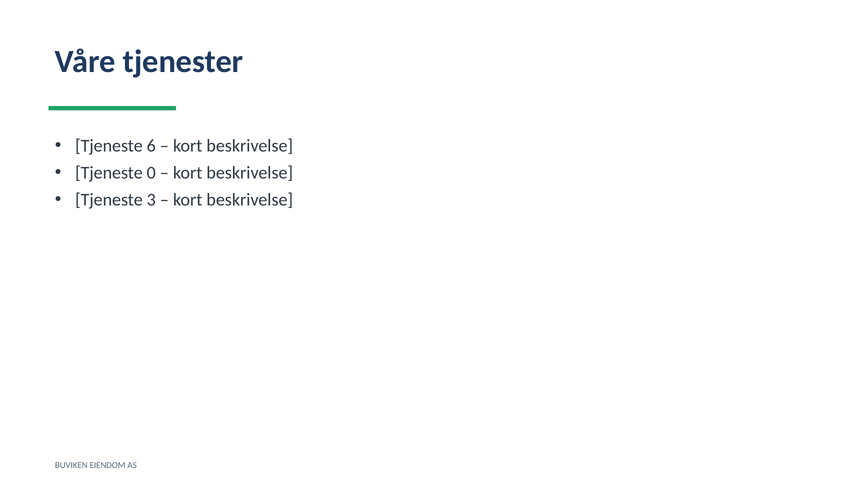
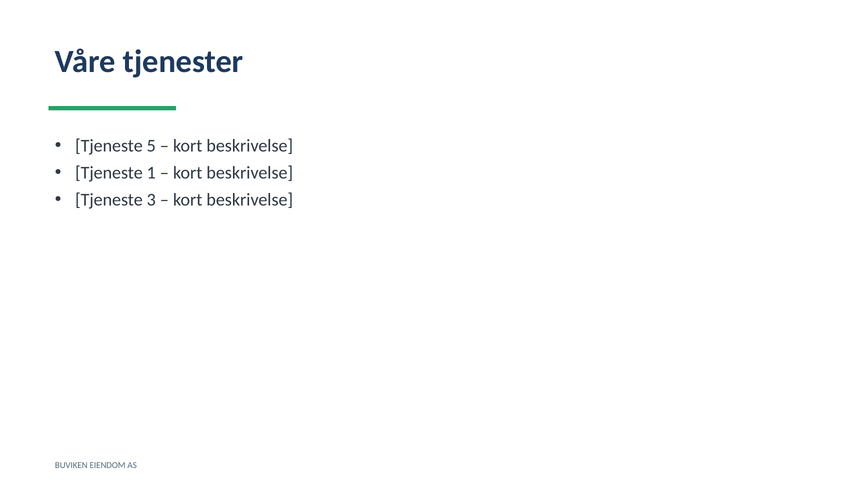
6: 6 -> 5
0: 0 -> 1
